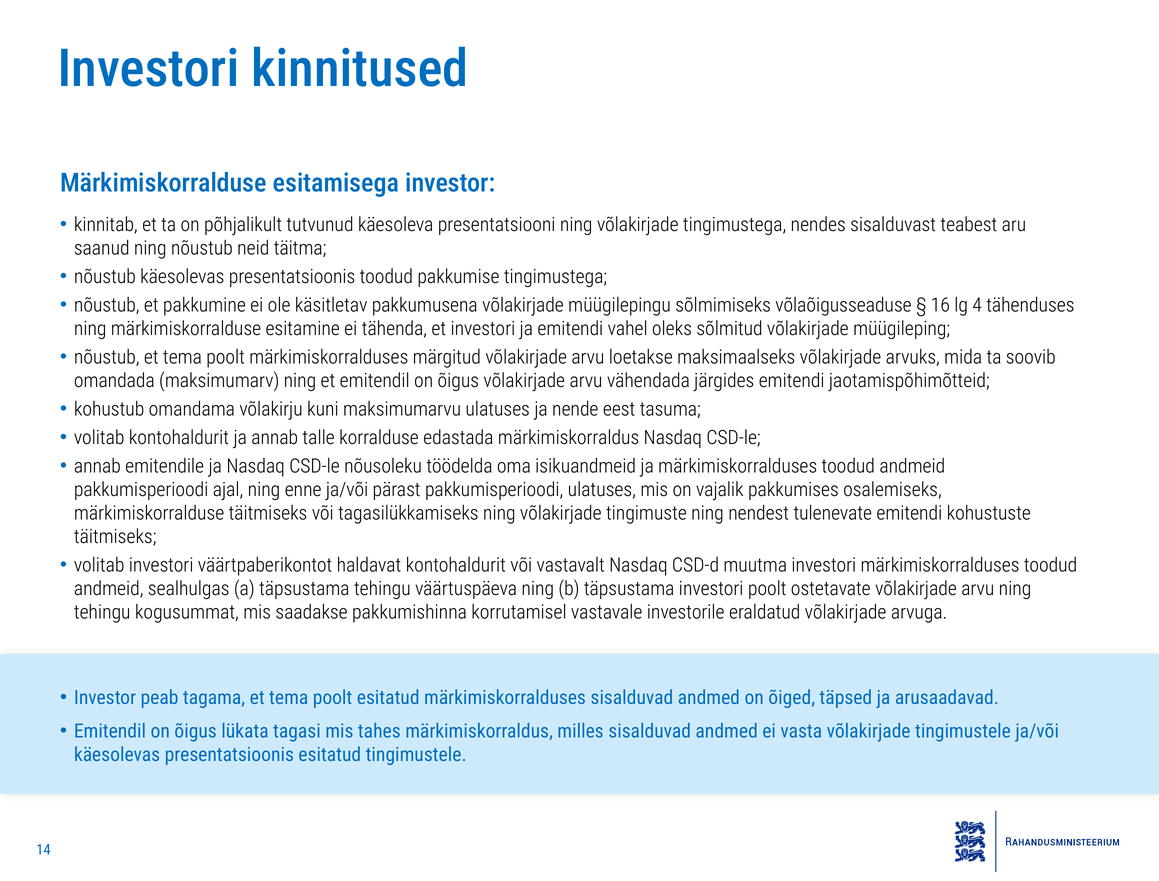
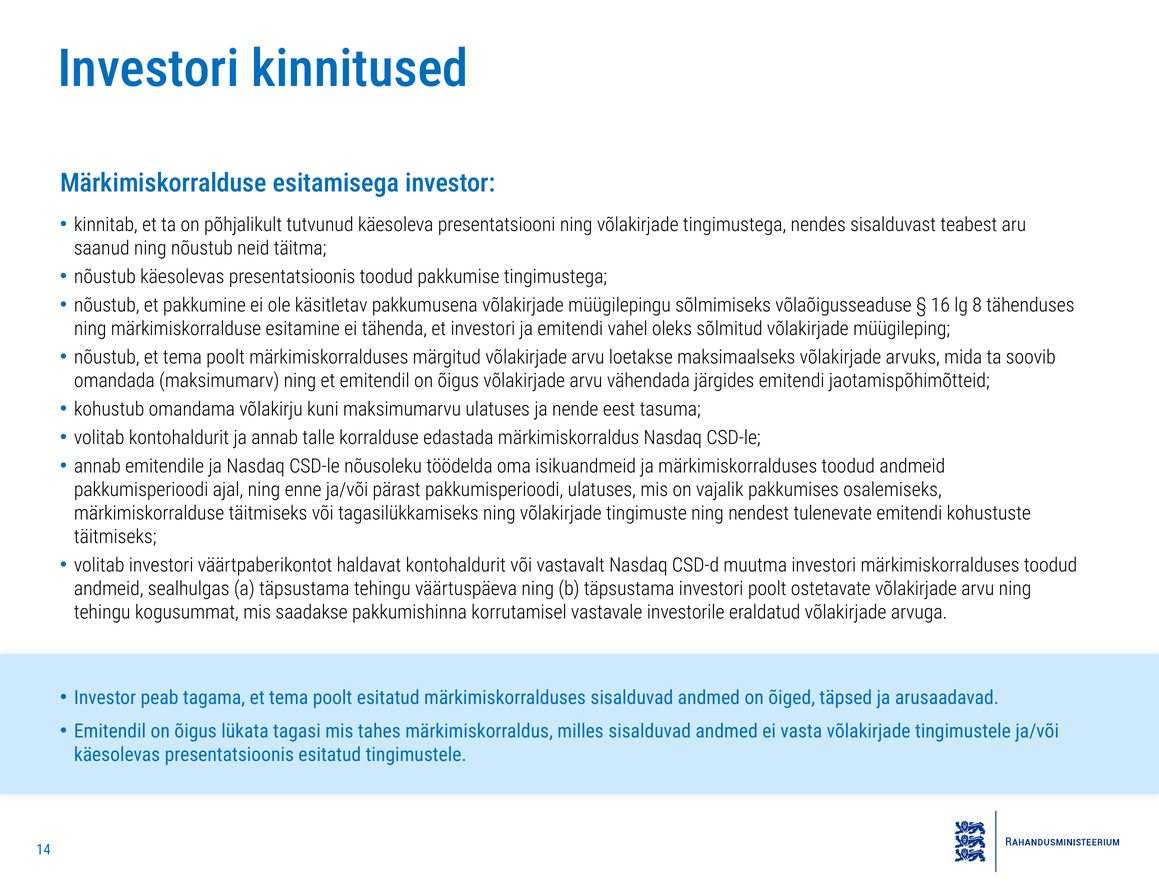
4: 4 -> 8
